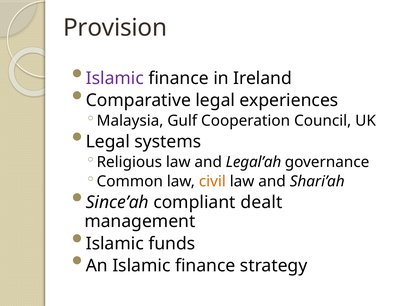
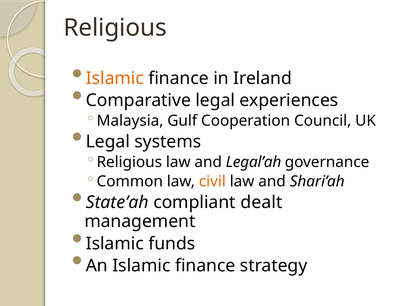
Provision at (115, 28): Provision -> Religious
Islamic at (115, 78) colour: purple -> orange
Since’ah: Since’ah -> State’ah
